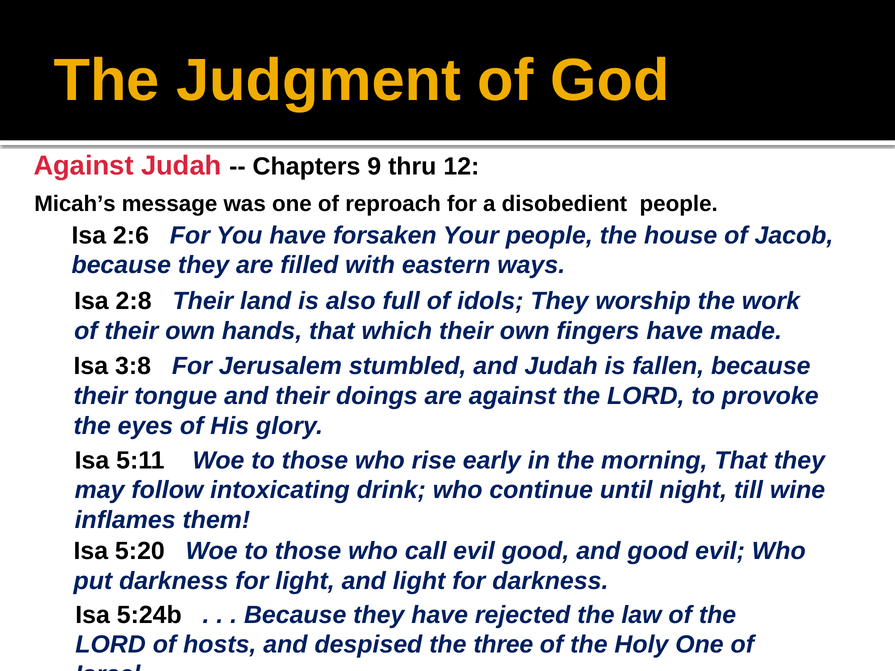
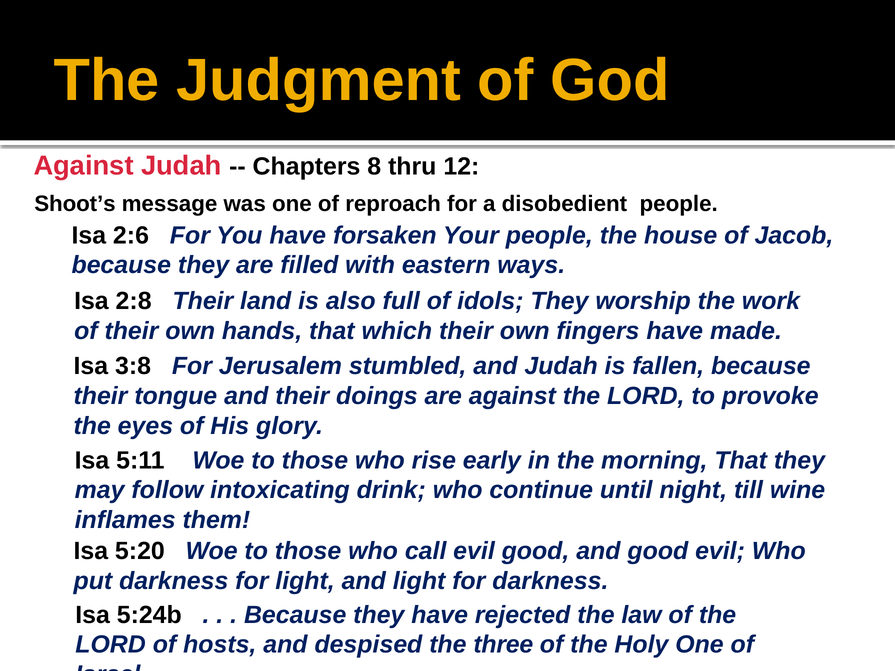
9: 9 -> 8
Micah’s: Micah’s -> Shoot’s
